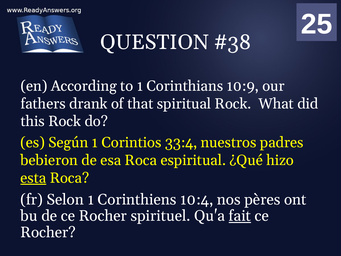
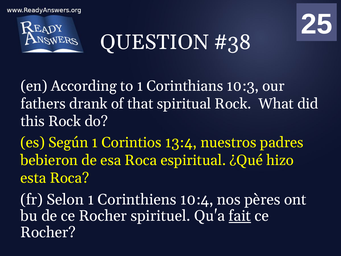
10:9: 10:9 -> 10:3
33:4: 33:4 -> 13:4
esta underline: present -> none
